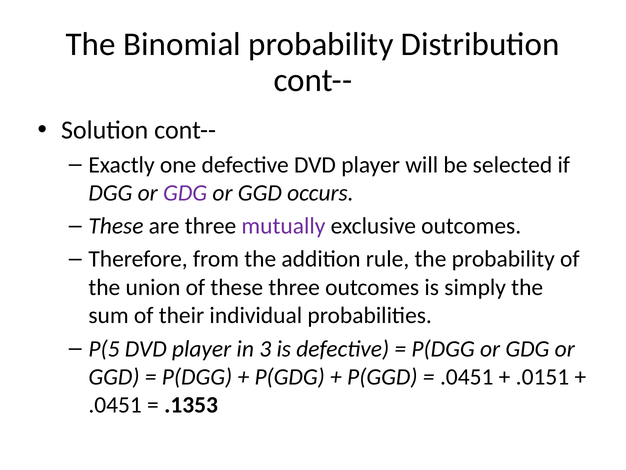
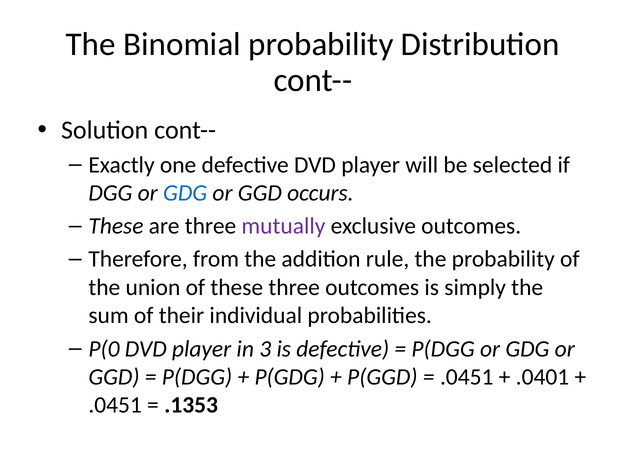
GDG at (185, 193) colour: purple -> blue
P(5: P(5 -> P(0
.0151: .0151 -> .0401
